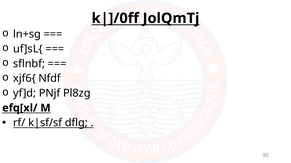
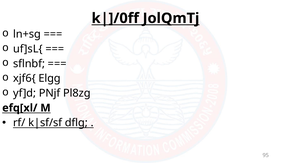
Nfdf: Nfdf -> Elgg
